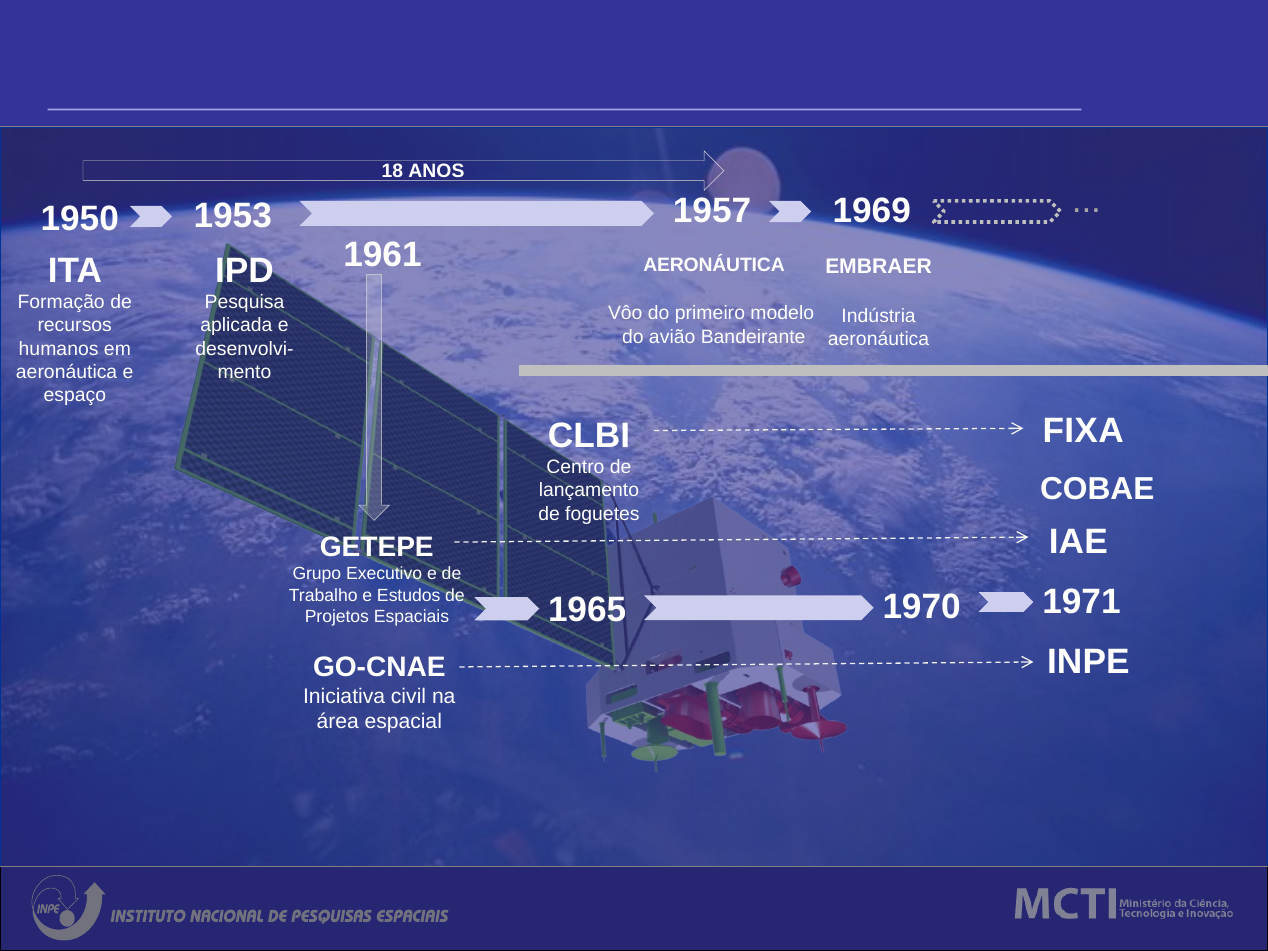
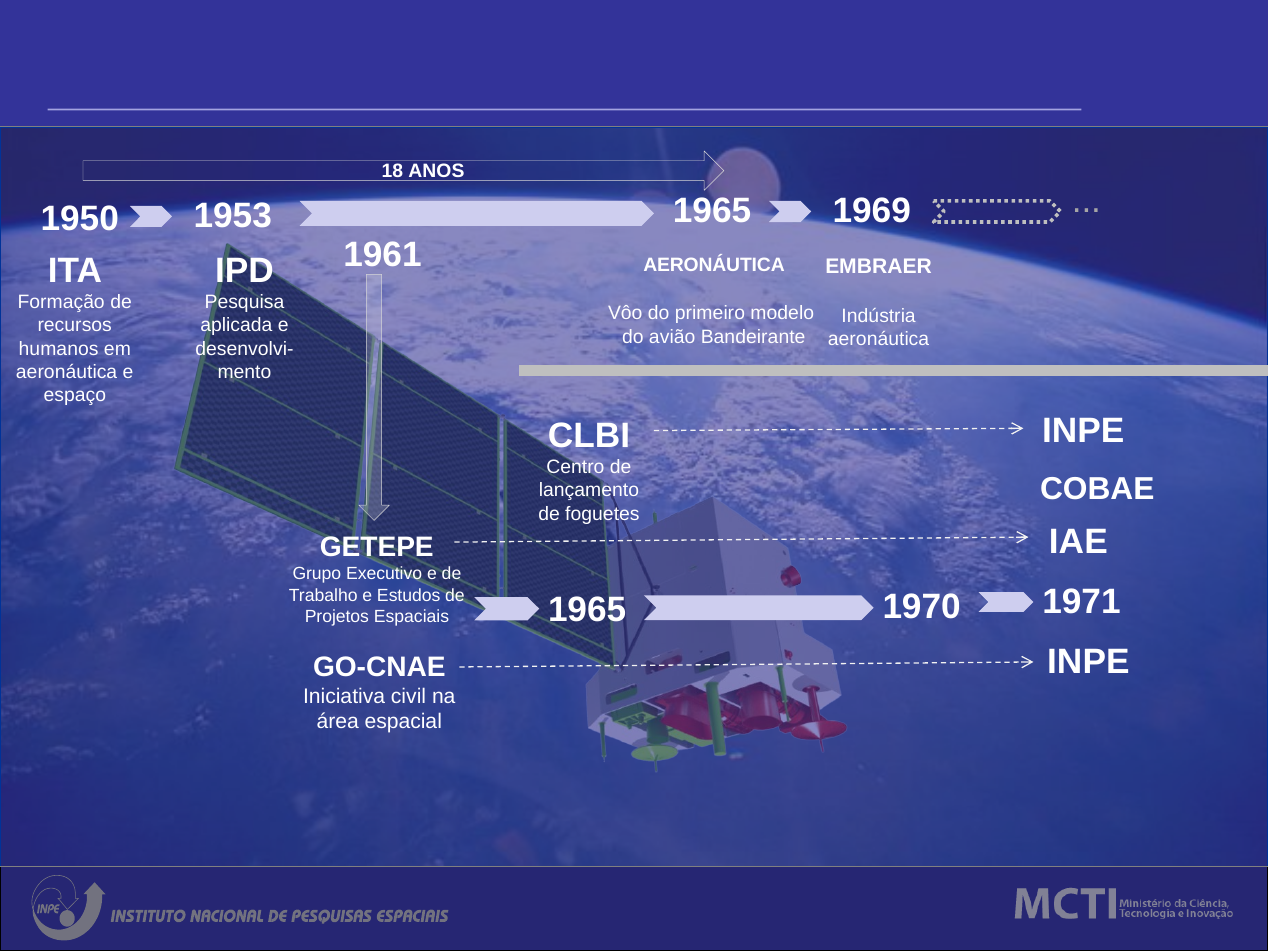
1953 1957: 1957 -> 1965
FIXA at (1083, 430): FIXA -> INPE
